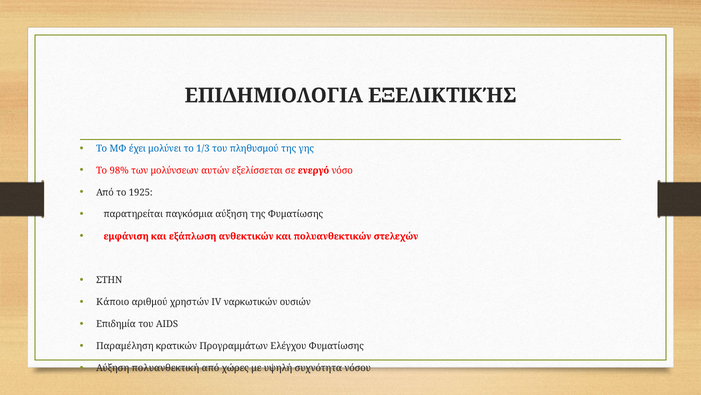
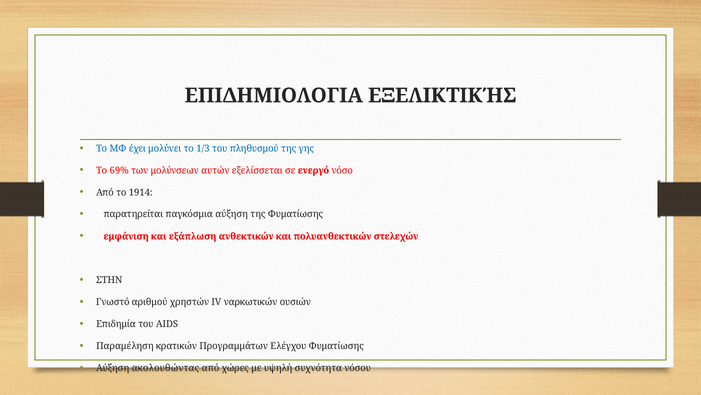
98%: 98% -> 69%
1925: 1925 -> 1914
Κάποιο: Κάποιο -> Γνωστό
πολυανθεκτική: πολυανθεκτική -> ακολουθώντας
